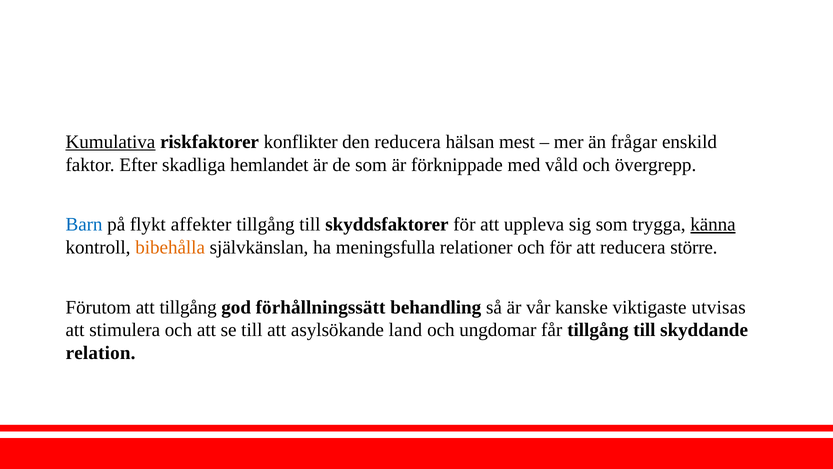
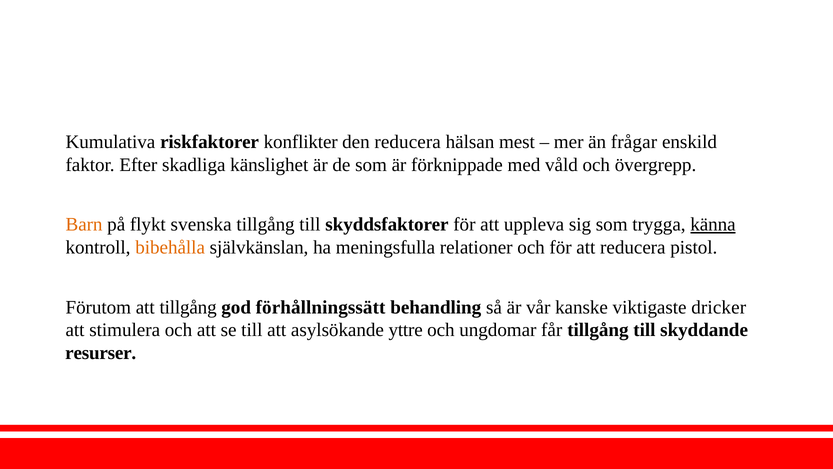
Kumulativa underline: present -> none
hemlandet: hemlandet -> känslighet
Barn colour: blue -> orange
affekter: affekter -> svenska
större: större -> pistol
utvisas: utvisas -> dricker
land: land -> yttre
relation: relation -> resurser
